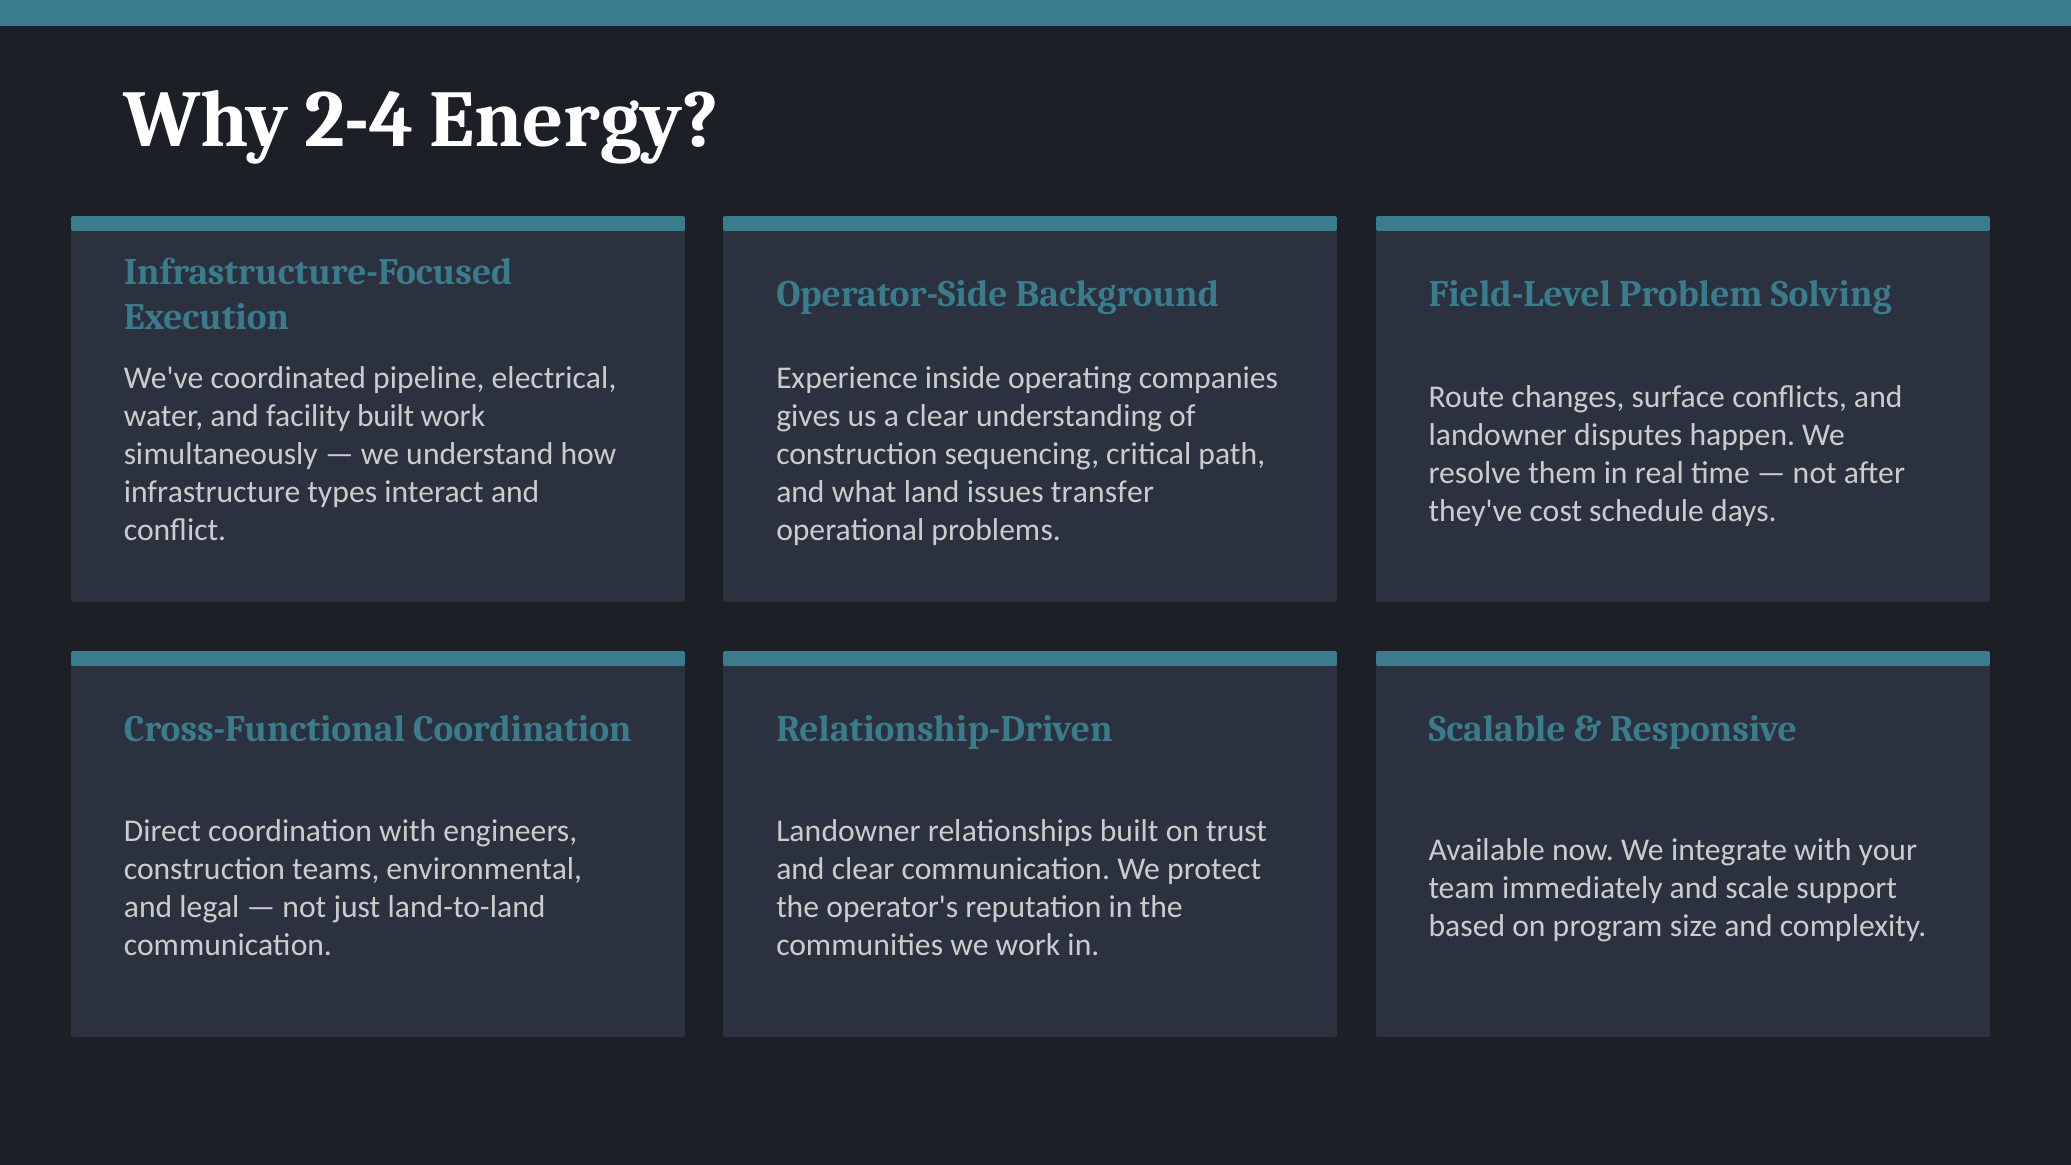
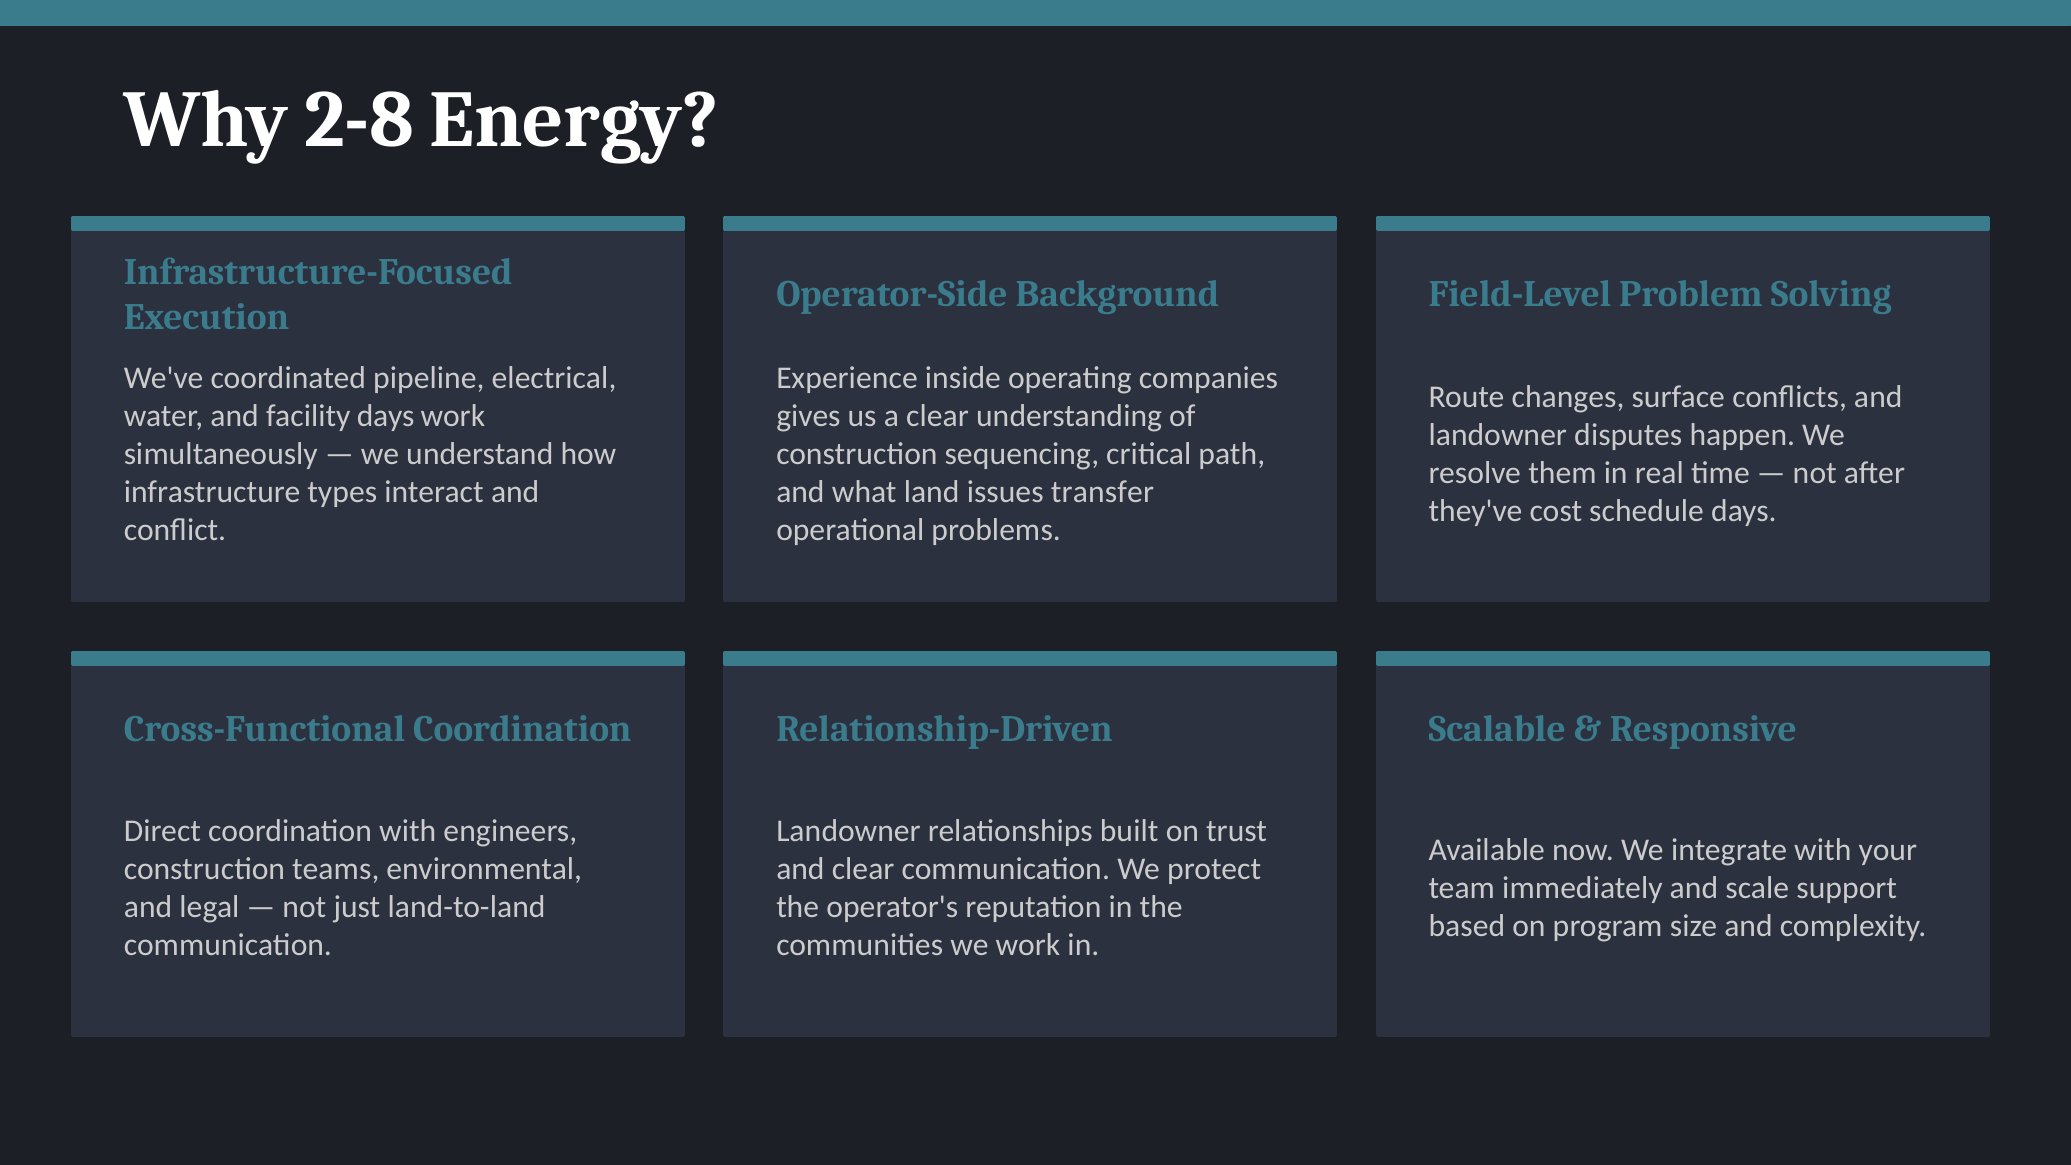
2-4: 2-4 -> 2-8
facility built: built -> days
